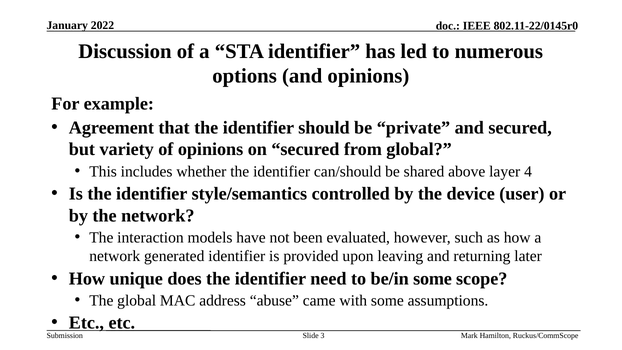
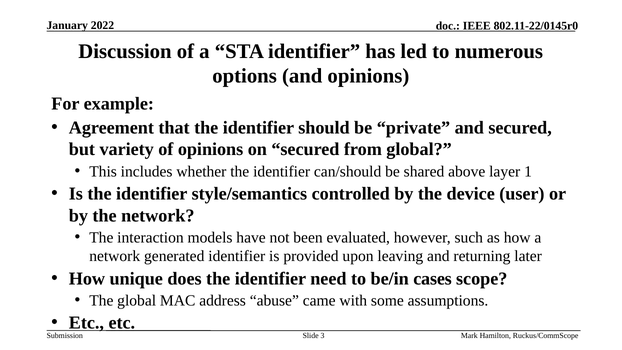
4: 4 -> 1
be/in some: some -> cases
